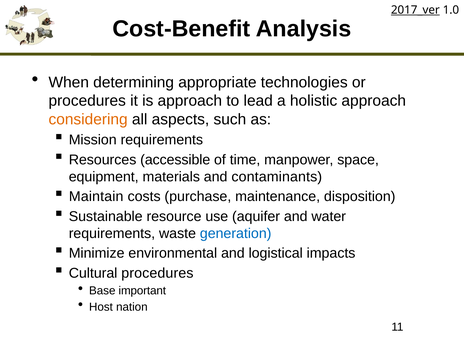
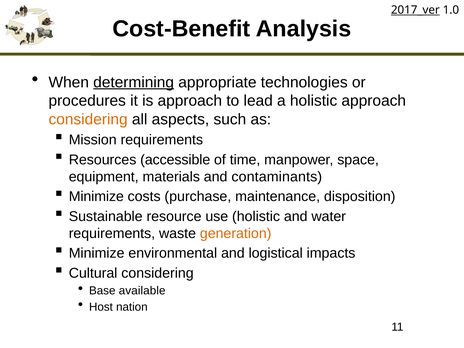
determining underline: none -> present
Maintain at (96, 197): Maintain -> Minimize
use aquifer: aquifer -> holistic
generation colour: blue -> orange
Cultural procedures: procedures -> considering
important: important -> available
